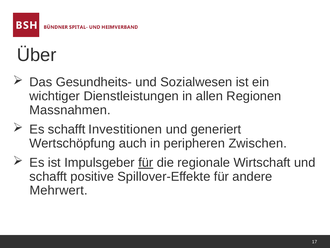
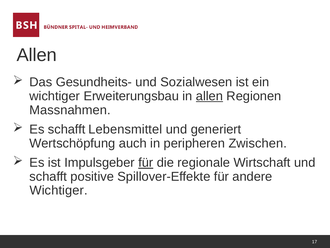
Über at (37, 55): Über -> Allen
Dienstleistungen: Dienstleistungen -> Erweiterungsbau
allen at (209, 96) underline: none -> present
Investitionen: Investitionen -> Lebensmittel
Mehrwert at (59, 190): Mehrwert -> Wichtiger
